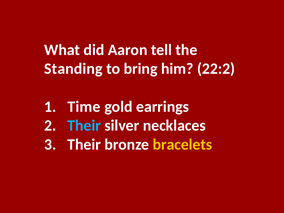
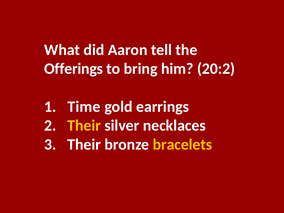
Standing: Standing -> Offerings
22:2: 22:2 -> 20:2
Their at (84, 126) colour: light blue -> yellow
